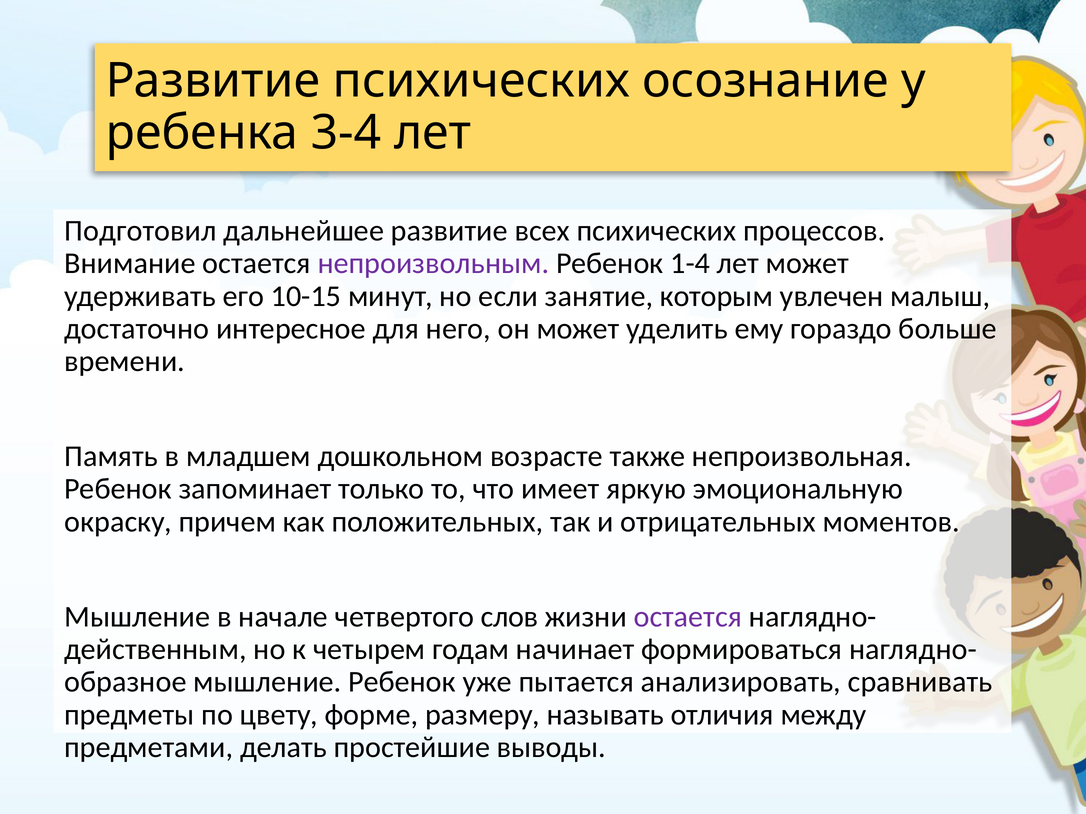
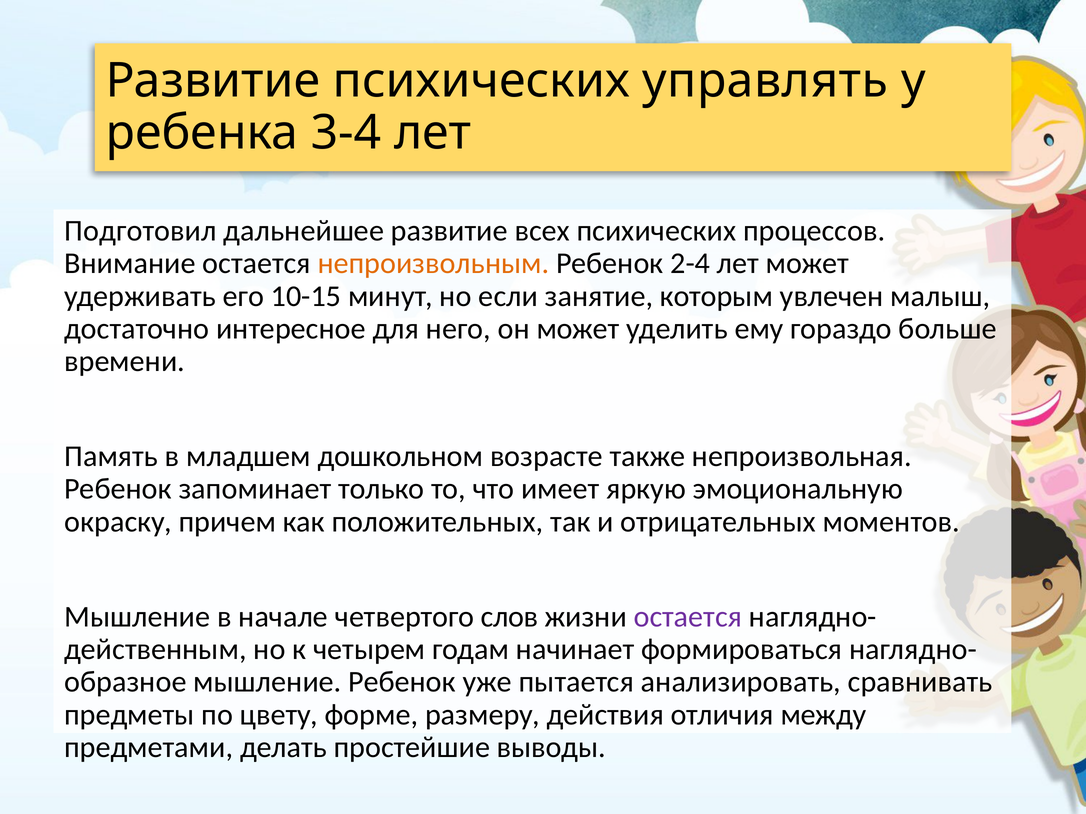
осознание: осознание -> управлять
непроизвольным colour: purple -> orange
1-4: 1-4 -> 2-4
называть: называть -> действия
